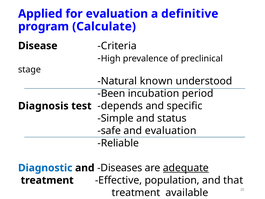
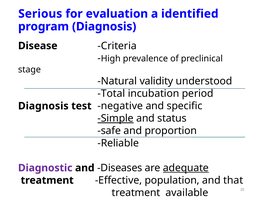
Applied: Applied -> Serious
definitive: definitive -> identified
program Calculate: Calculate -> Diagnosis
known: known -> validity
Been: Been -> Total
depends: depends -> negative
Simple underline: none -> present
and evaluation: evaluation -> proportion
Diagnostic colour: blue -> purple
